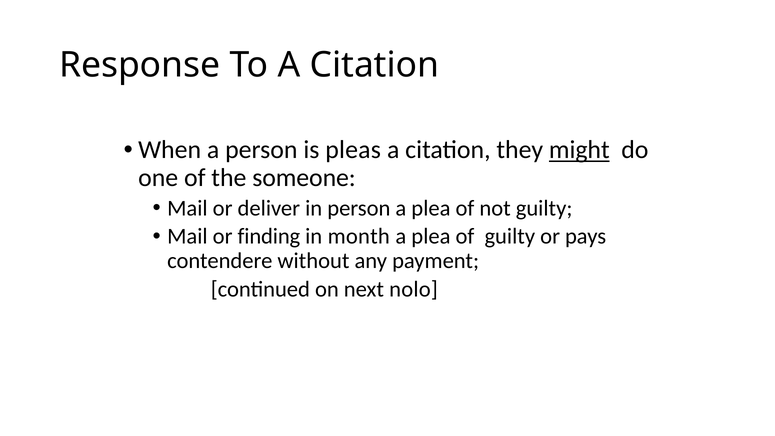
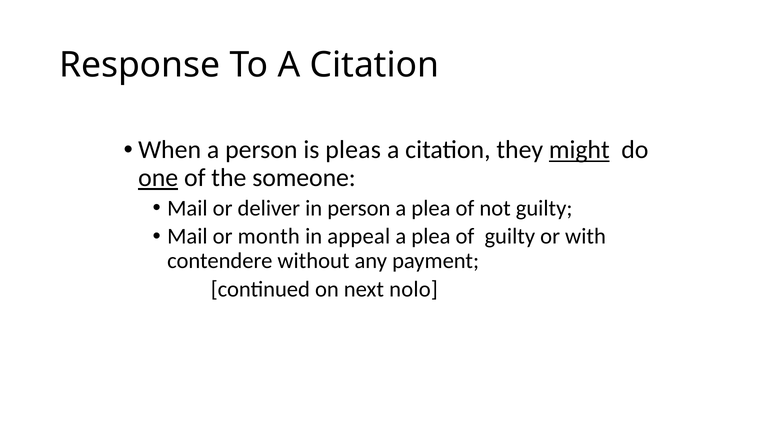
one underline: none -> present
finding: finding -> month
month: month -> appeal
pays: pays -> with
